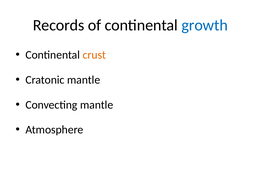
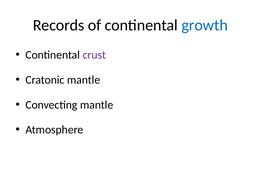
crust colour: orange -> purple
